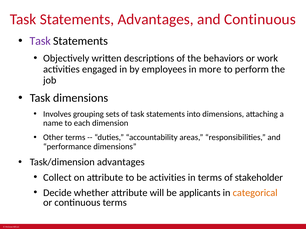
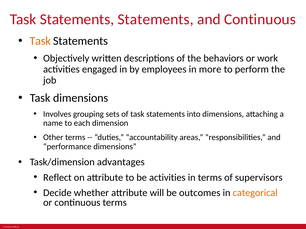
Statements Advantages: Advantages -> Statements
Task at (40, 41) colour: purple -> orange
Collect: Collect -> Reflect
stakeholder: stakeholder -> supervisors
applicants: applicants -> outcomes
